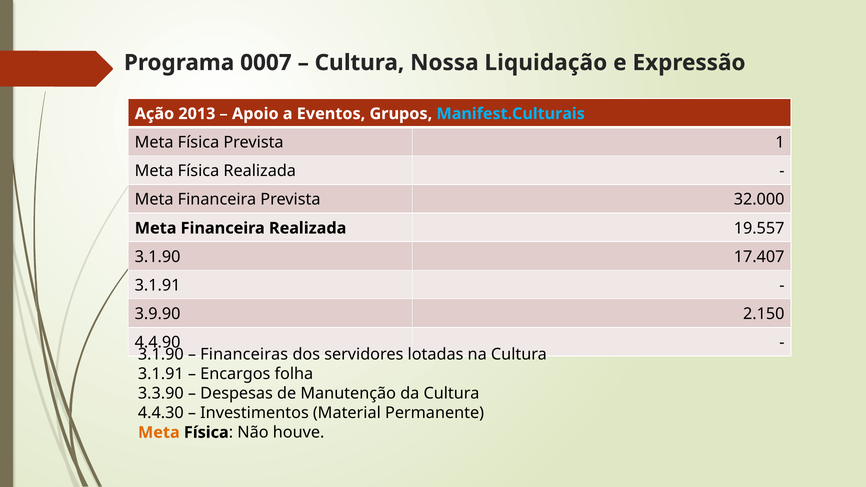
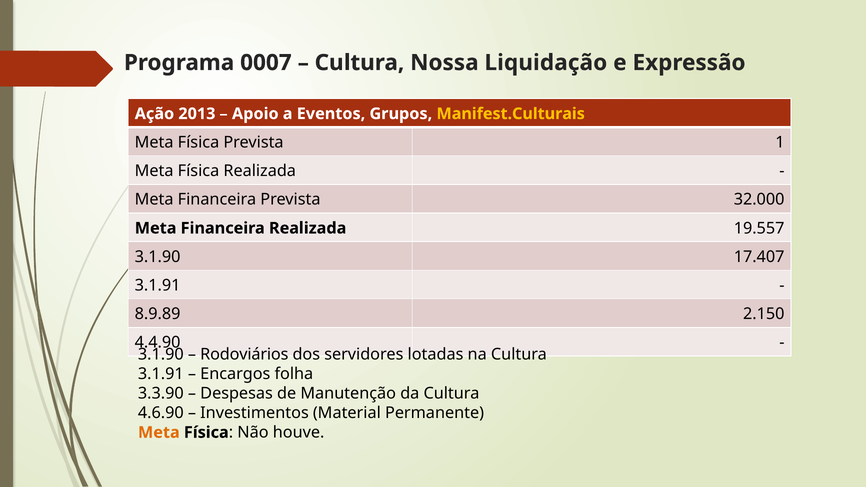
Manifest.Culturais colour: light blue -> yellow
3.9.90: 3.9.90 -> 8.9.89
Financeiras: Financeiras -> Rodoviários
4.4.30: 4.4.30 -> 4.6.90
